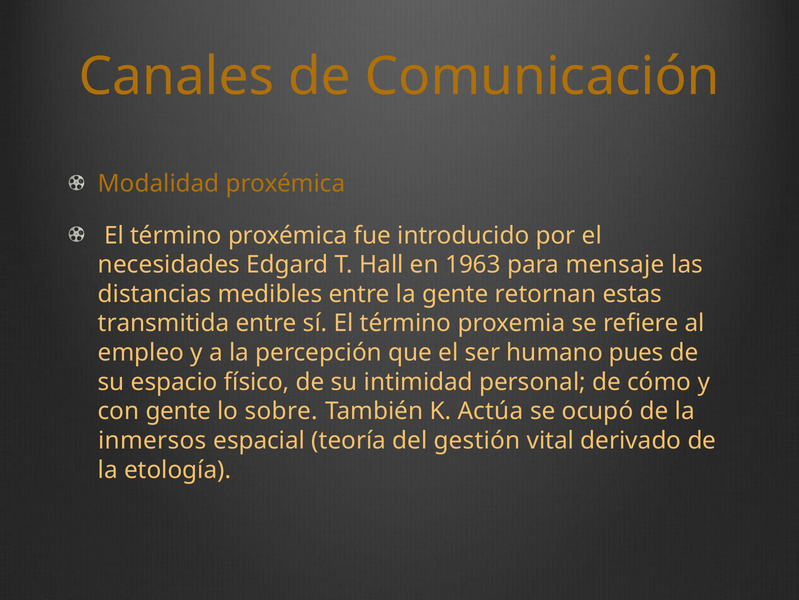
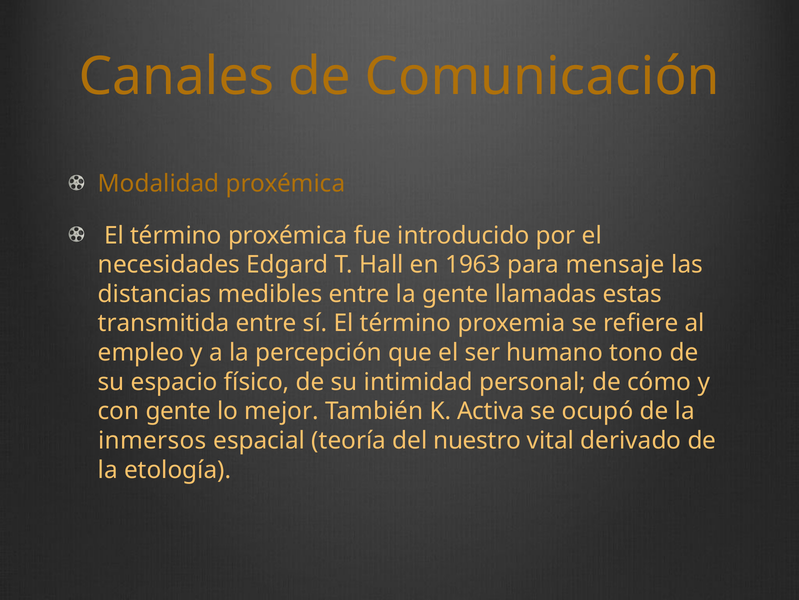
retornan: retornan -> llamadas
pues: pues -> tono
sobre: sobre -> mejor
Actúa: Actúa -> Activa
gestión: gestión -> nuestro
